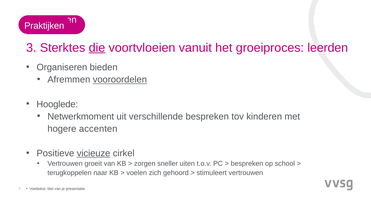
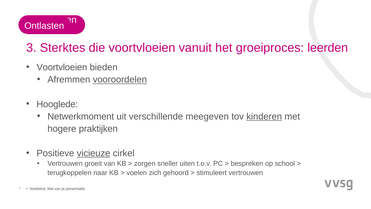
Praktijken: Praktijken -> Ontlasten
die underline: present -> none
Organiseren at (62, 67): Organiseren -> Voortvloeien
verschillende bespreken: bespreken -> meegeven
kinderen underline: none -> present
accenten: accenten -> praktijken
